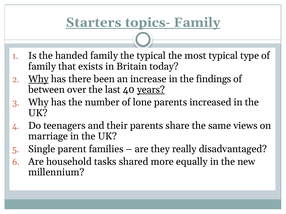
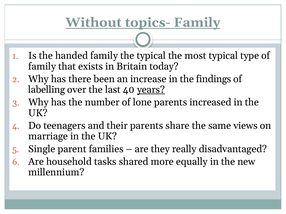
Starters: Starters -> Without
Why at (38, 79) underline: present -> none
between: between -> labelling
